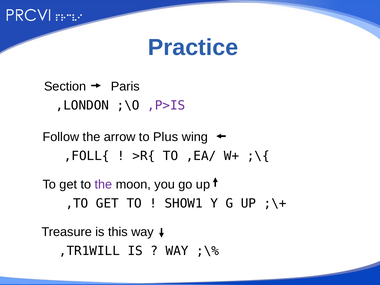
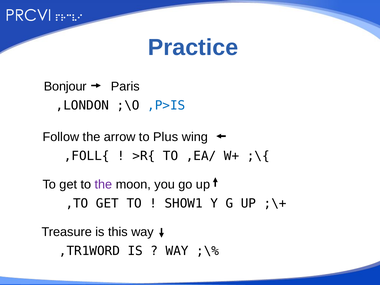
Section: Section -> Bonjour
,P>IS colour: purple -> blue
,TR1WILL: ,TR1WILL -> ,TR1WORD
